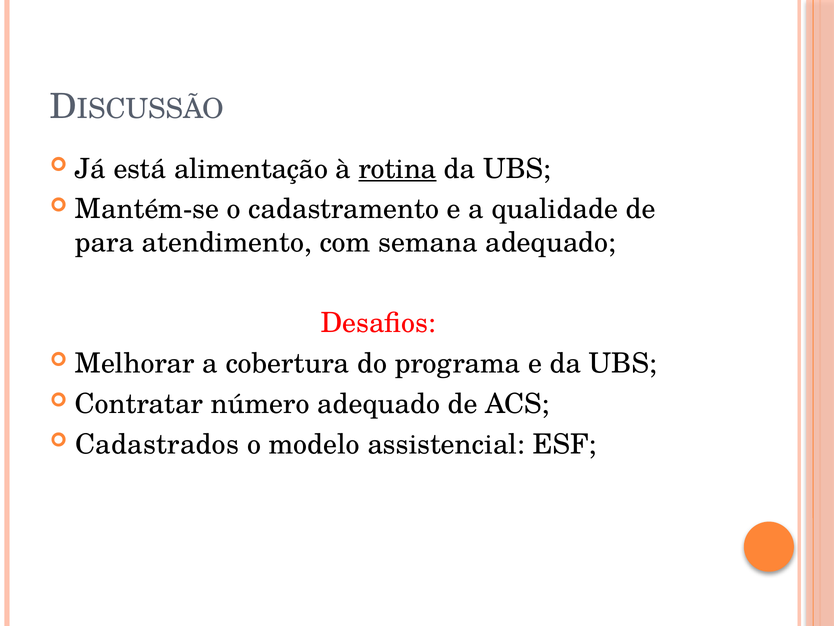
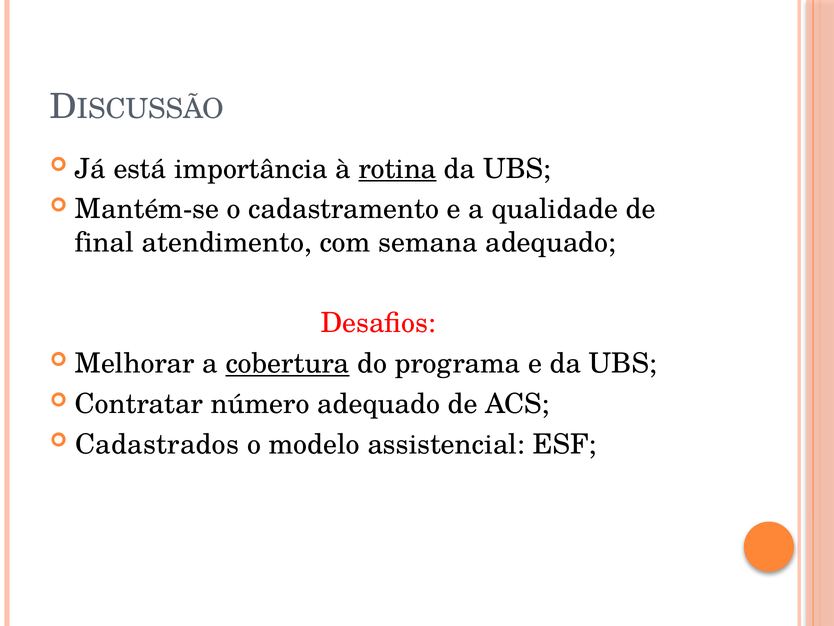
alimentação: alimentação -> importância
para: para -> final
cobertura underline: none -> present
